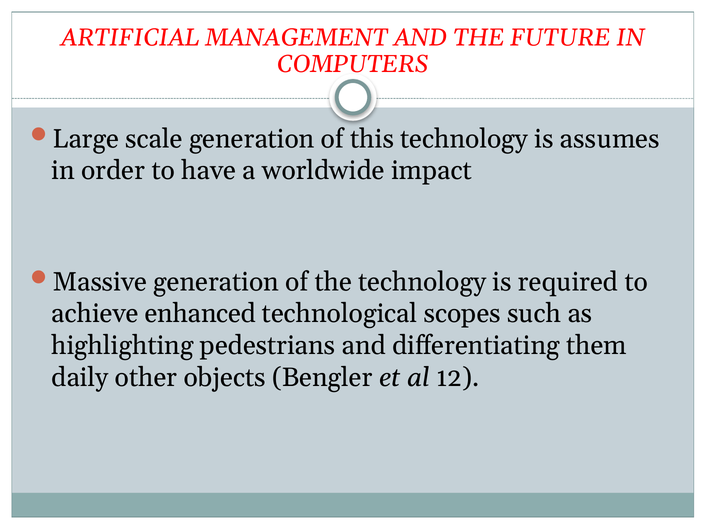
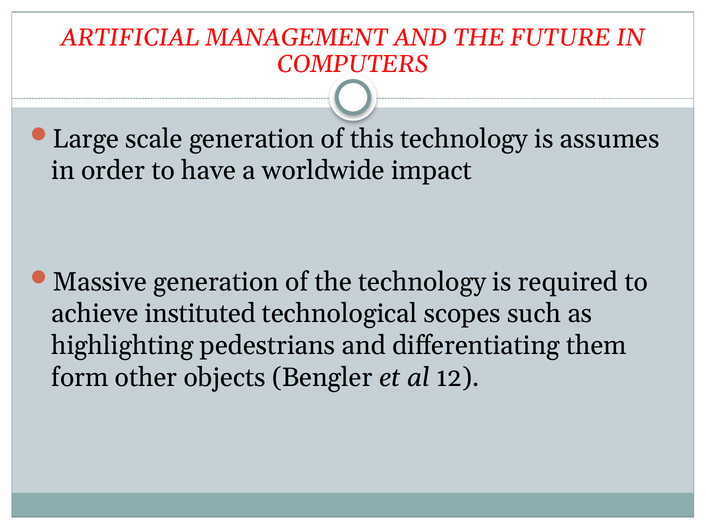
enhanced: enhanced -> instituted
daily: daily -> form
